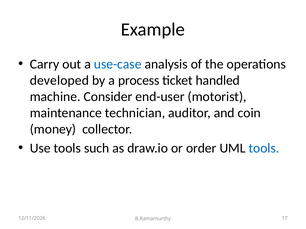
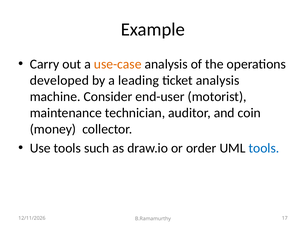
use-case colour: blue -> orange
process: process -> leading
ticket handled: handled -> analysis
